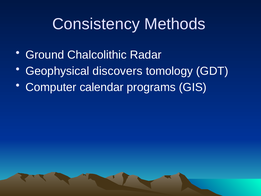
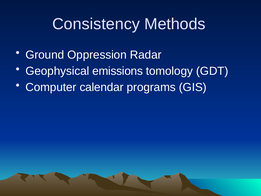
Chalcolithic: Chalcolithic -> Oppression
discovers: discovers -> emissions
